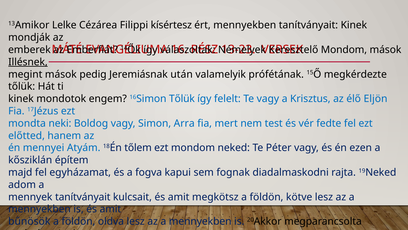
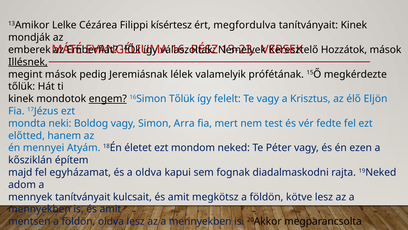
ért mennyekben: mennyekben -> megfordulva
Mondom at (344, 50): Mondom -> Hozzátok
után: után -> lélek
engem underline: none -> present
tőlem: tőlem -> életet
a fogva: fogva -> oldva
bűnösök: bűnösök -> mentsen
